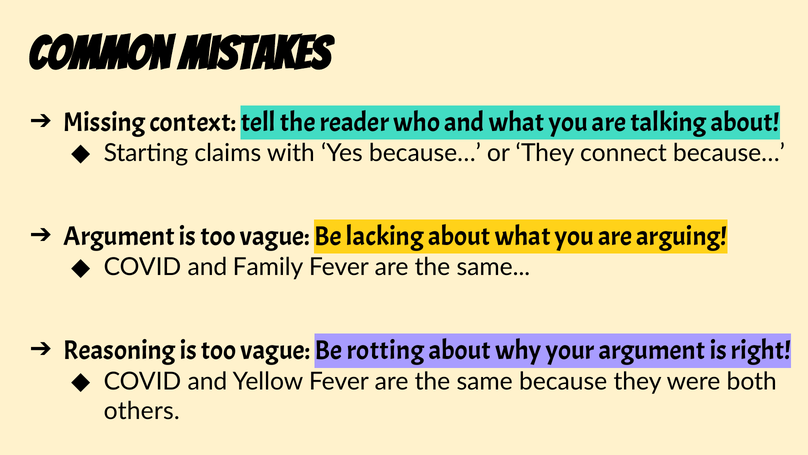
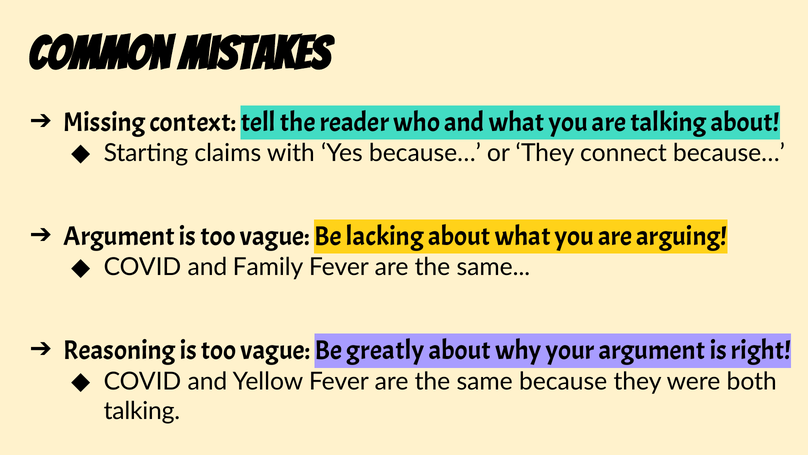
rotting: rotting -> greatly
others at (142, 411): others -> talking
